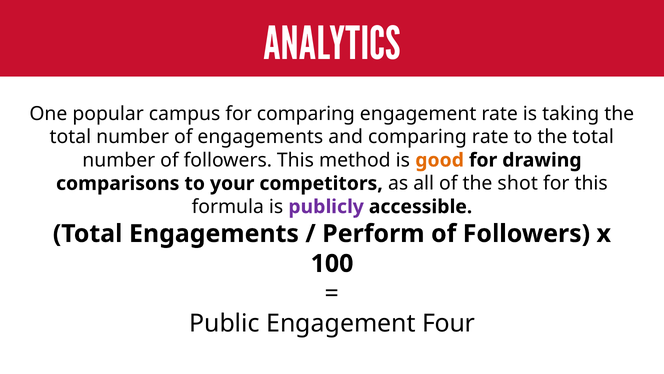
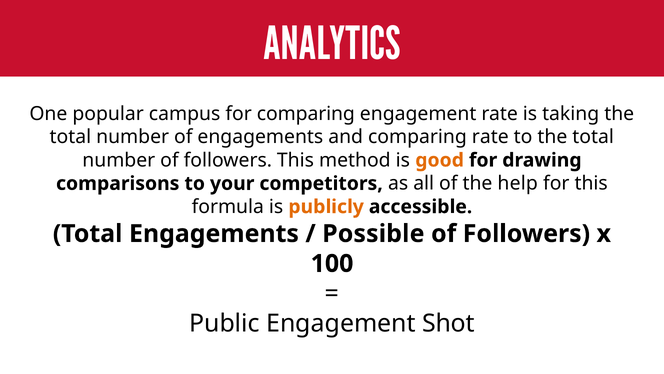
shot: shot -> help
publicly colour: purple -> orange
Perform: Perform -> Possible
Four: Four -> Shot
